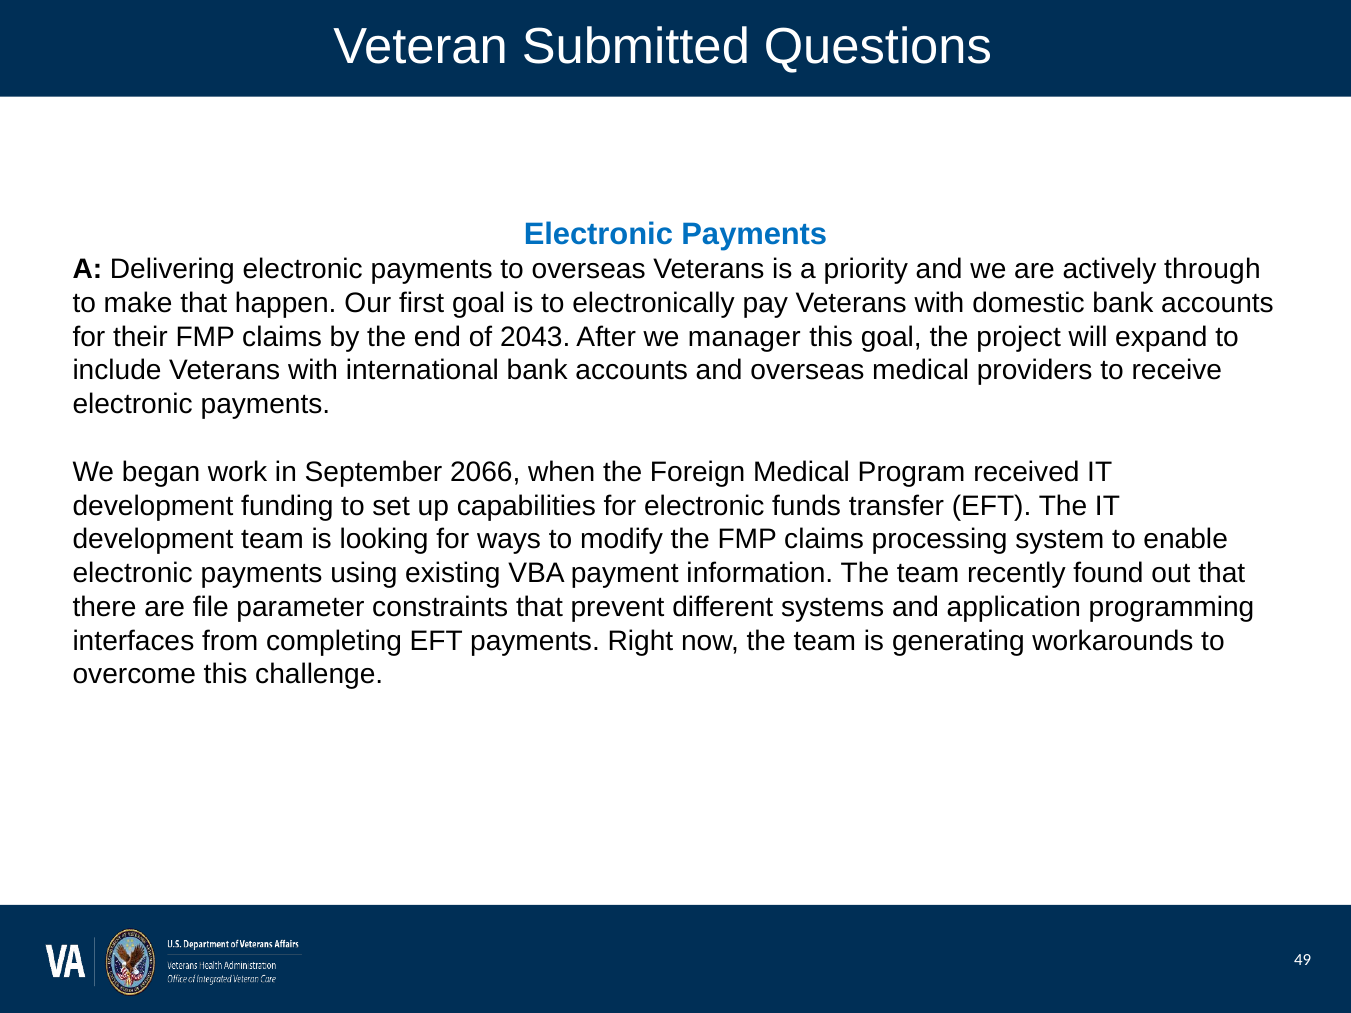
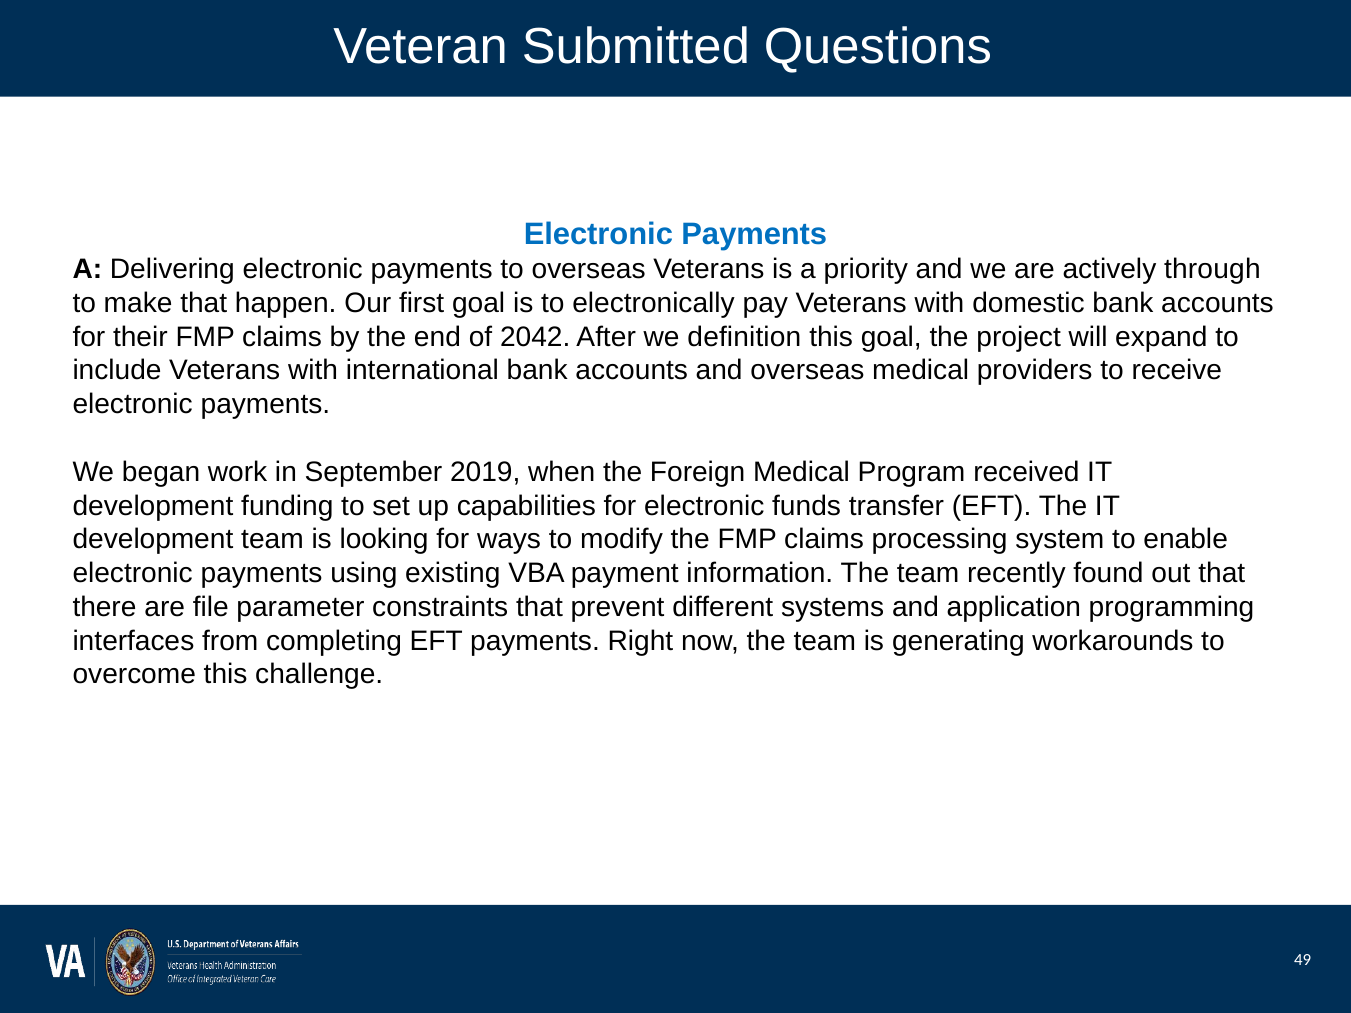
2043: 2043 -> 2042
manager: manager -> definition
2066: 2066 -> 2019
